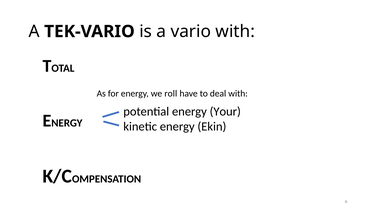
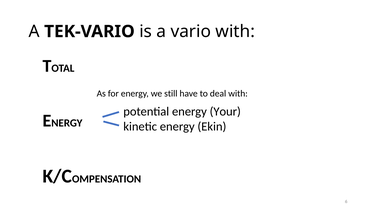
roll: roll -> still
